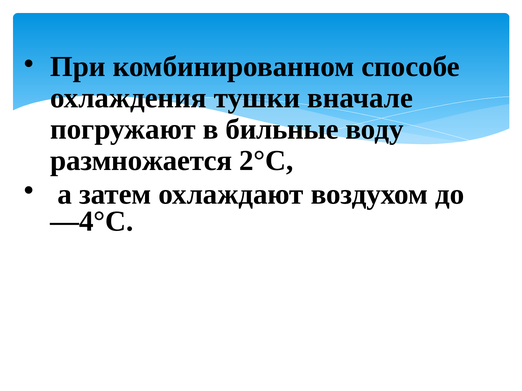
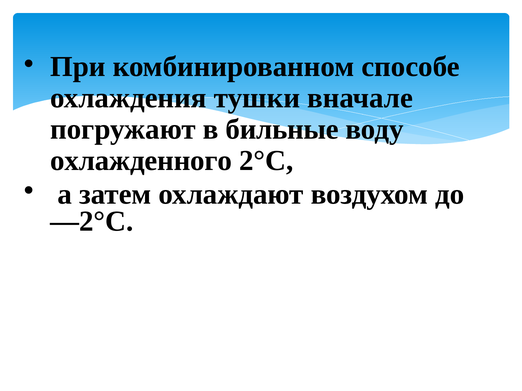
размножается: размножается -> охлажденного
―4°С: ―4°С -> ―2°С
